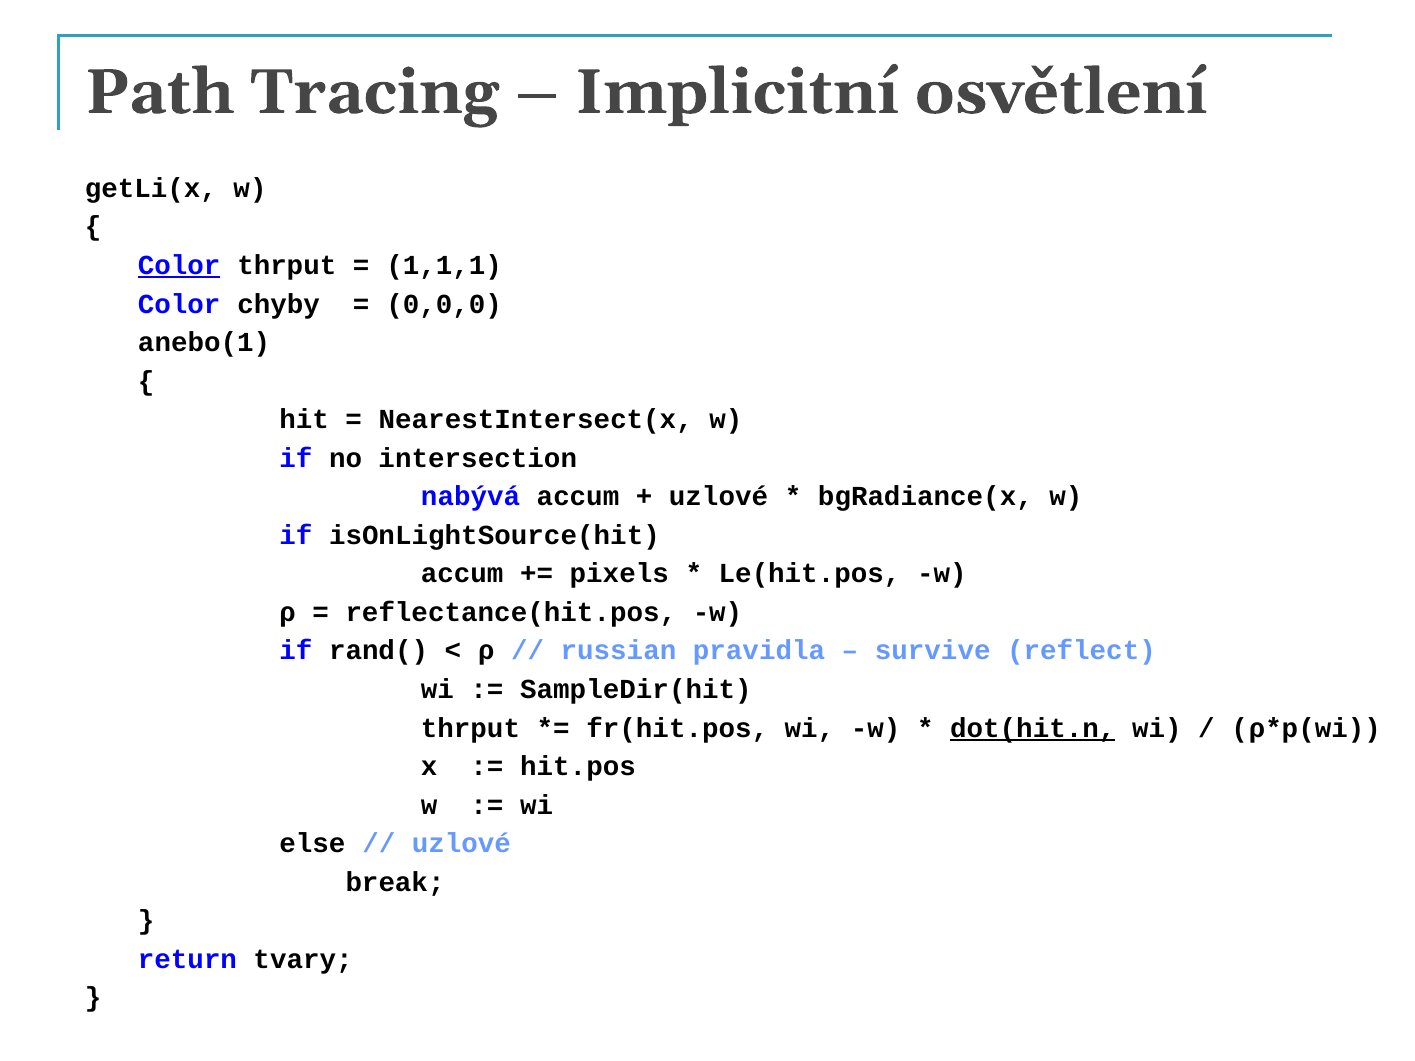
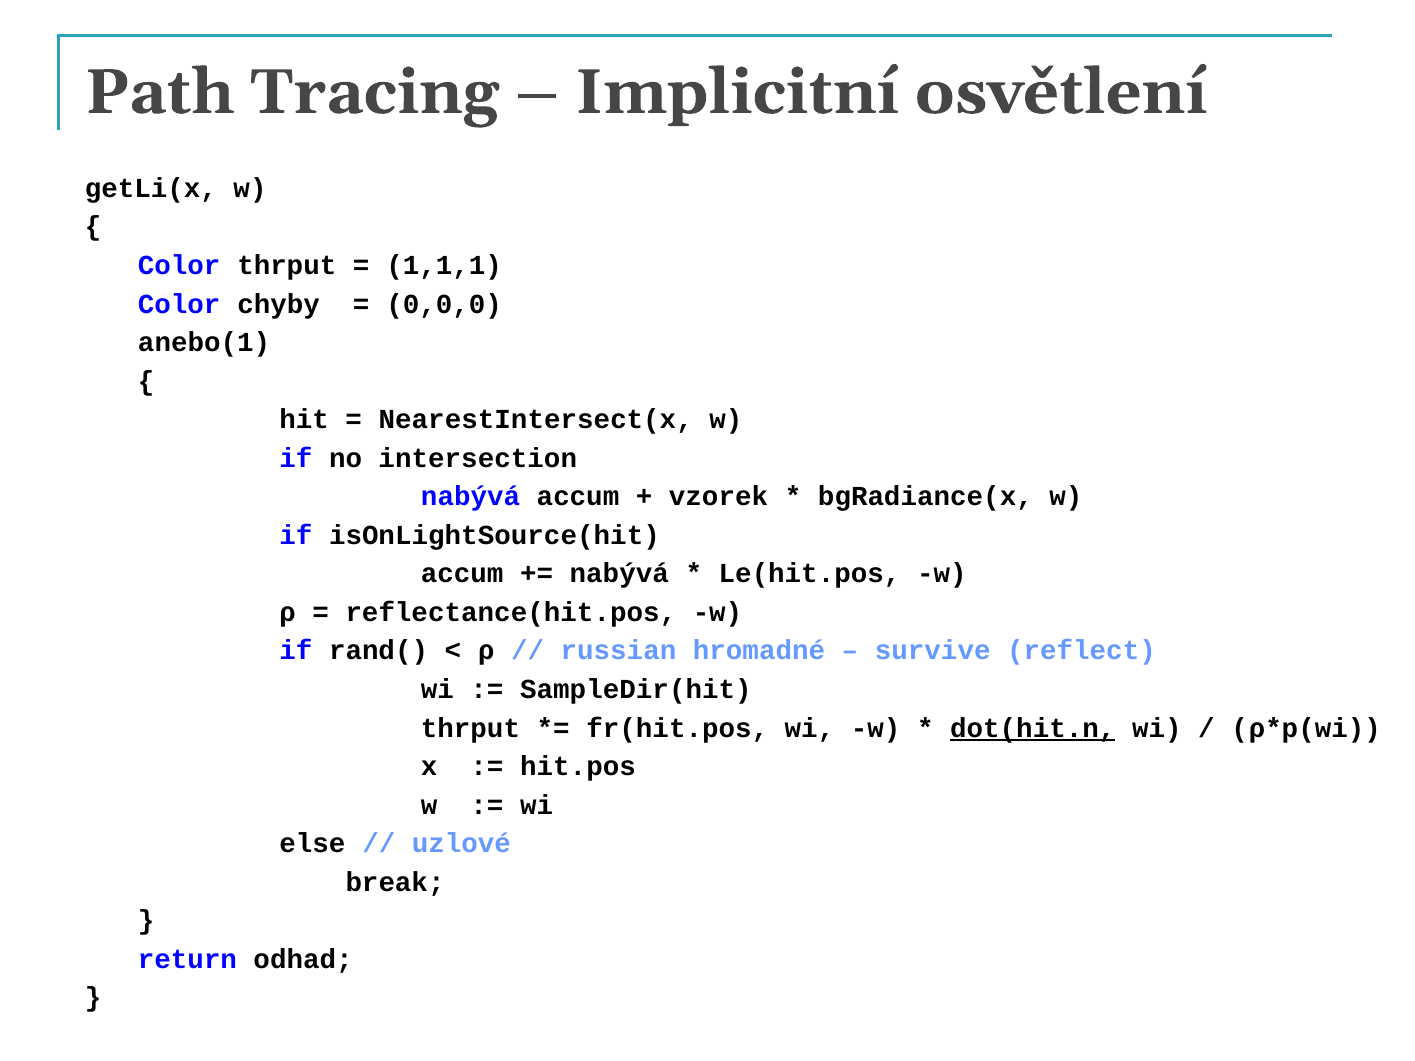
Color at (179, 266) underline: present -> none
uzlové at (719, 497): uzlové -> vzorek
pixels at (619, 574): pixels -> nabývá
pravidla: pravidla -> hromadné
tvary: tvary -> odhad
